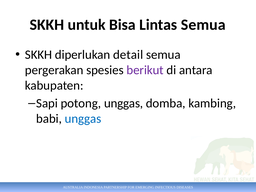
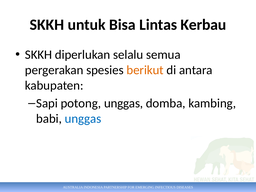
Lintas Semua: Semua -> Kerbau
detail: detail -> selalu
berikut colour: purple -> orange
